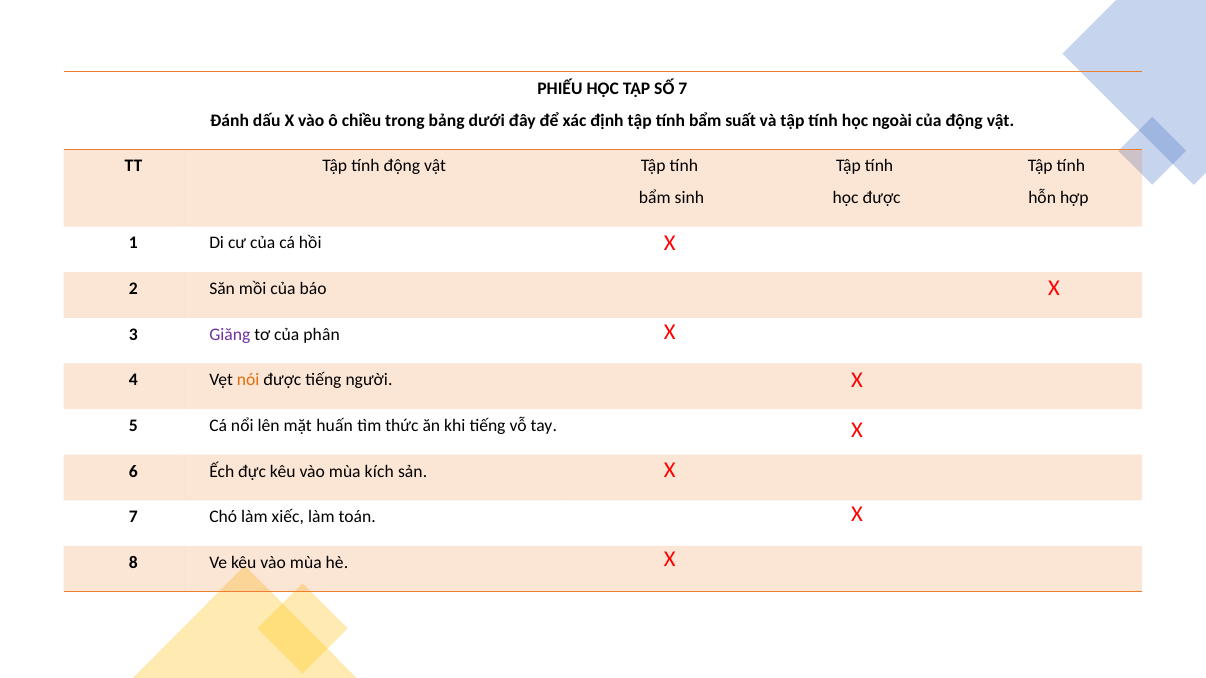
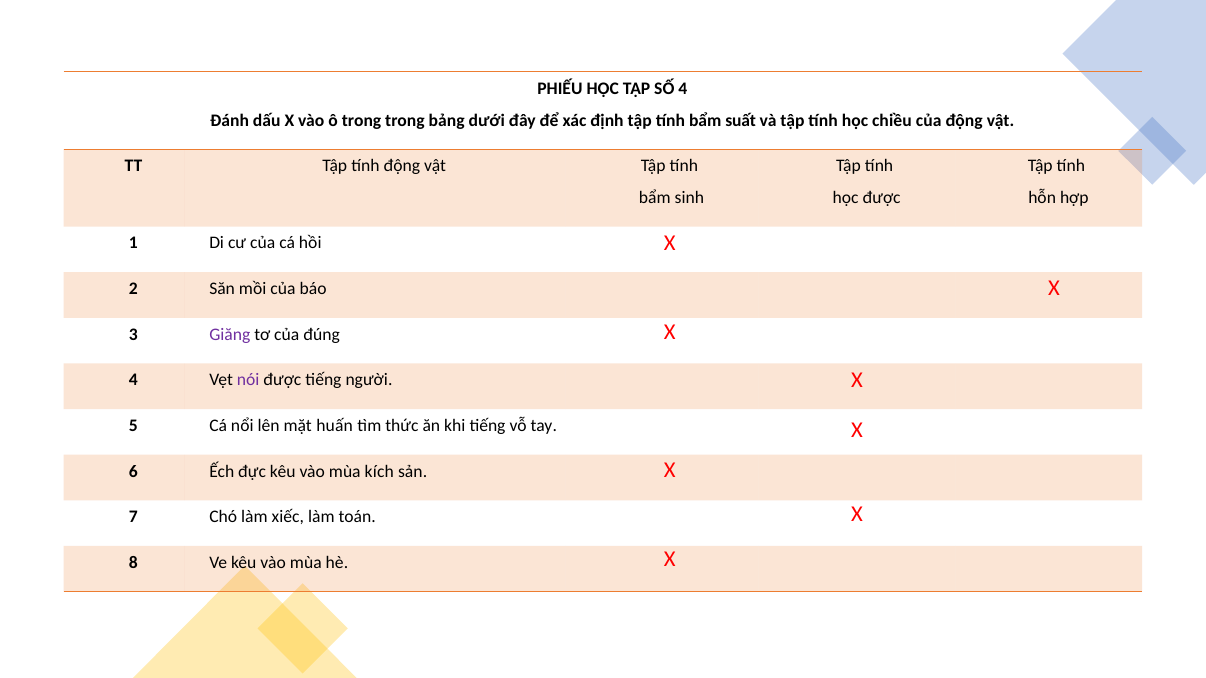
SỐ 7: 7 -> 4
ô chiều: chiều -> trong
ngoài: ngoài -> chiều
phân: phân -> đúng
nói colour: orange -> purple
